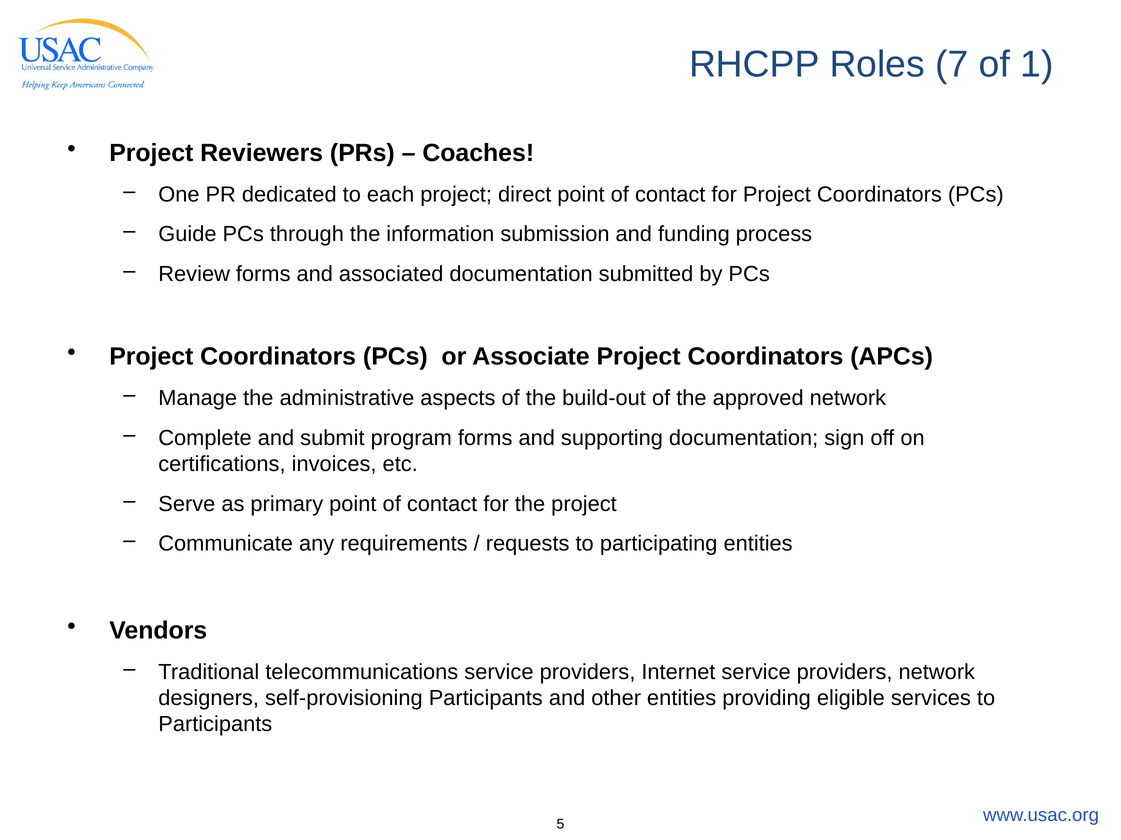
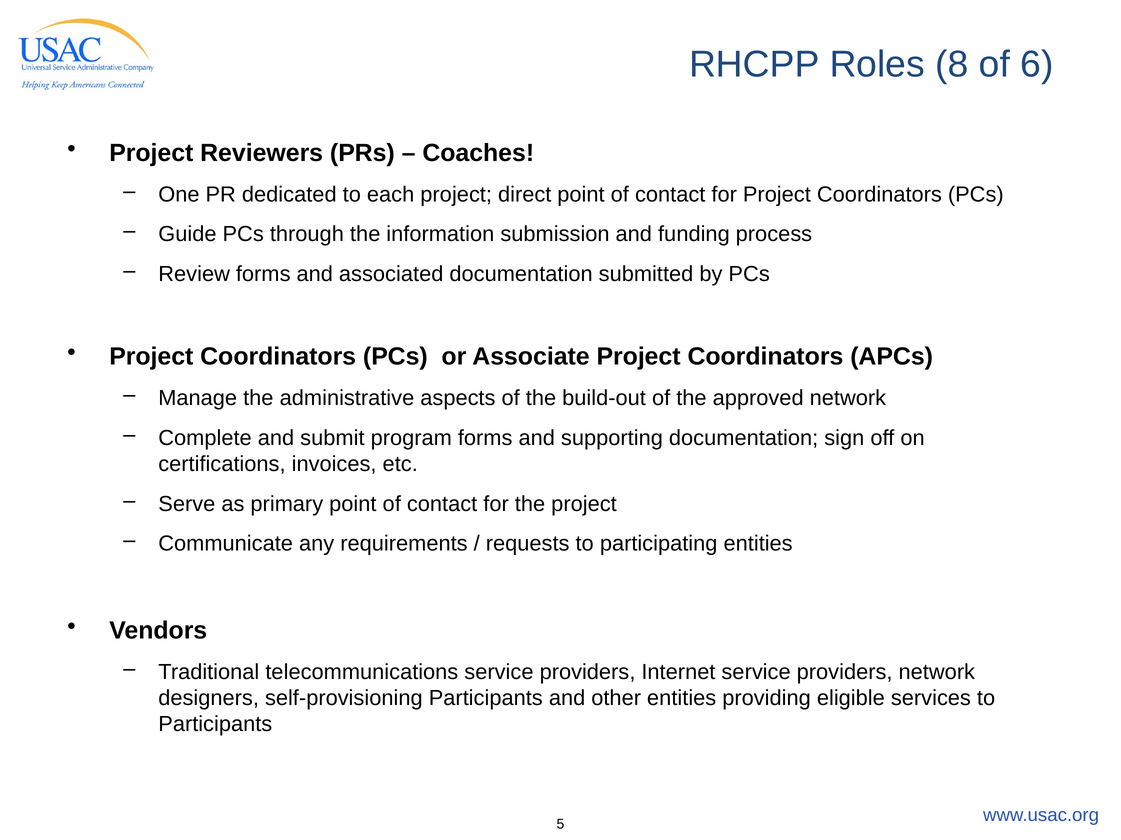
7: 7 -> 8
1: 1 -> 6
